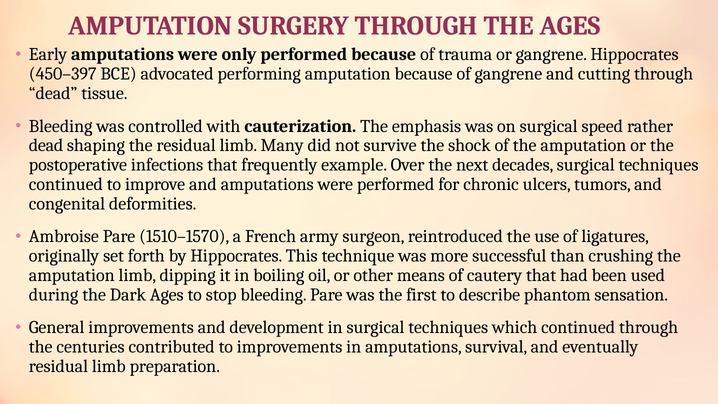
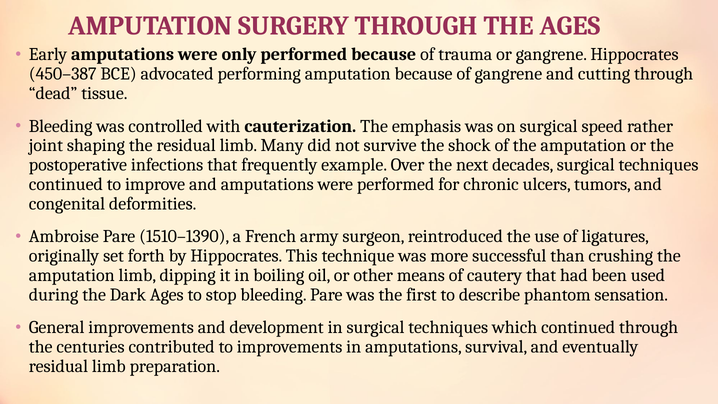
450–397: 450–397 -> 450–387
dead at (46, 145): dead -> joint
1510–1570: 1510–1570 -> 1510–1390
